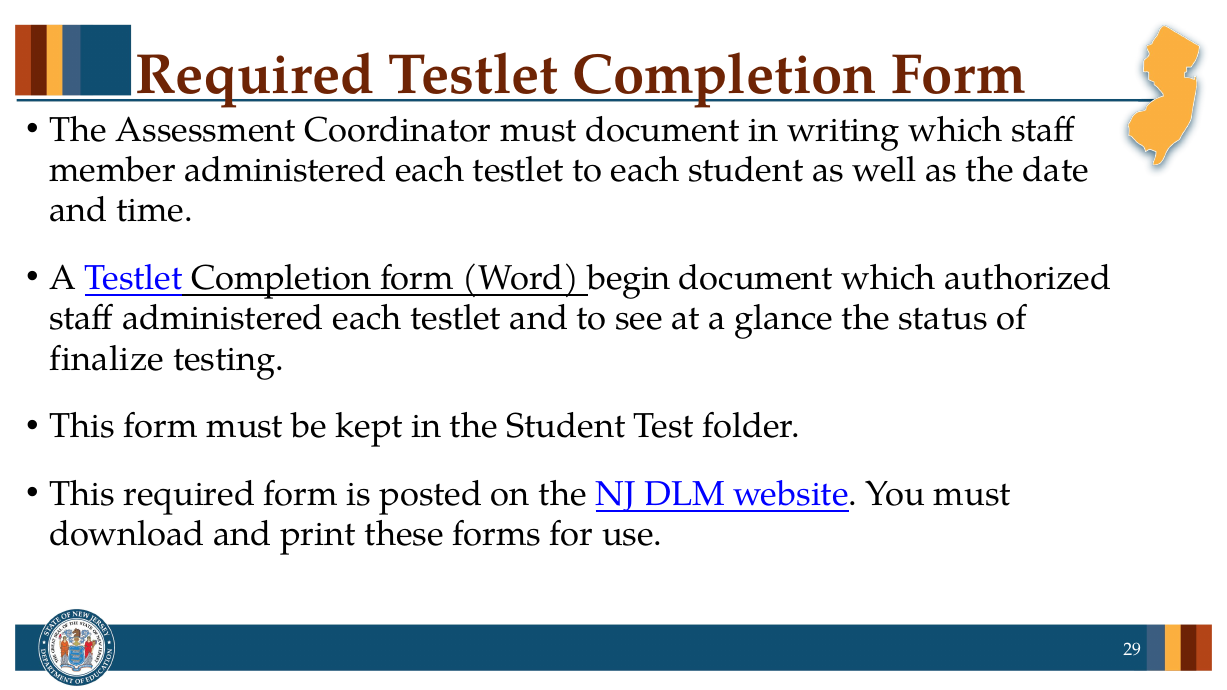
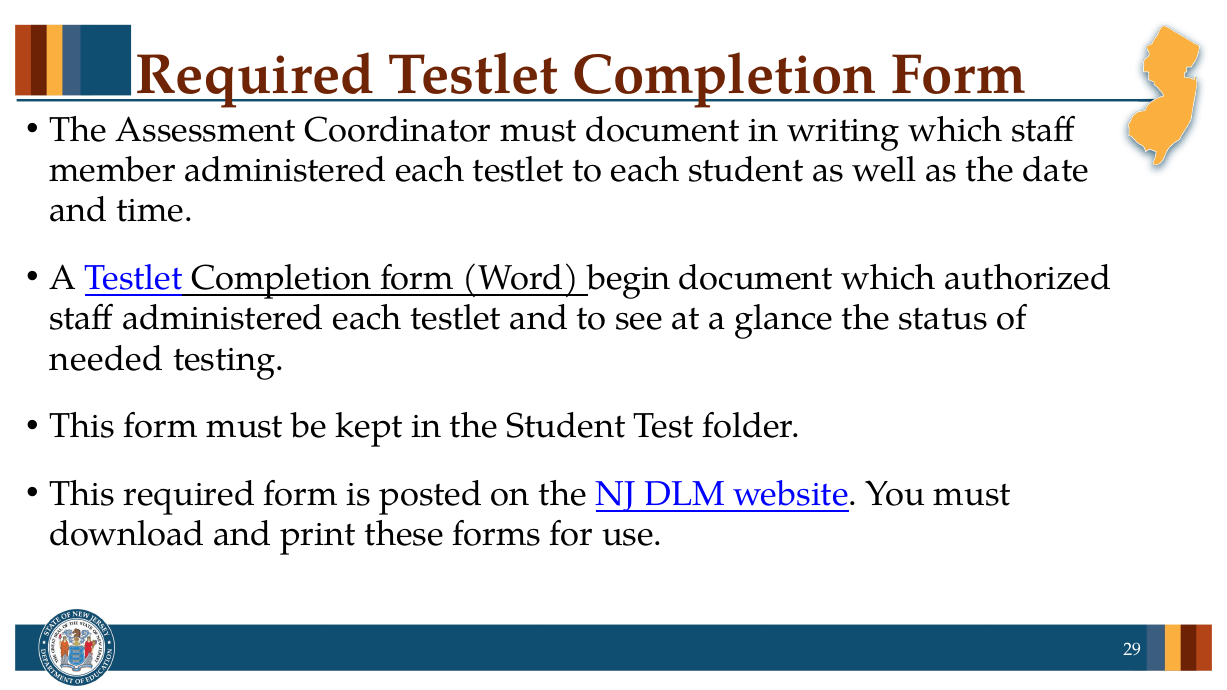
finalize: finalize -> needed
